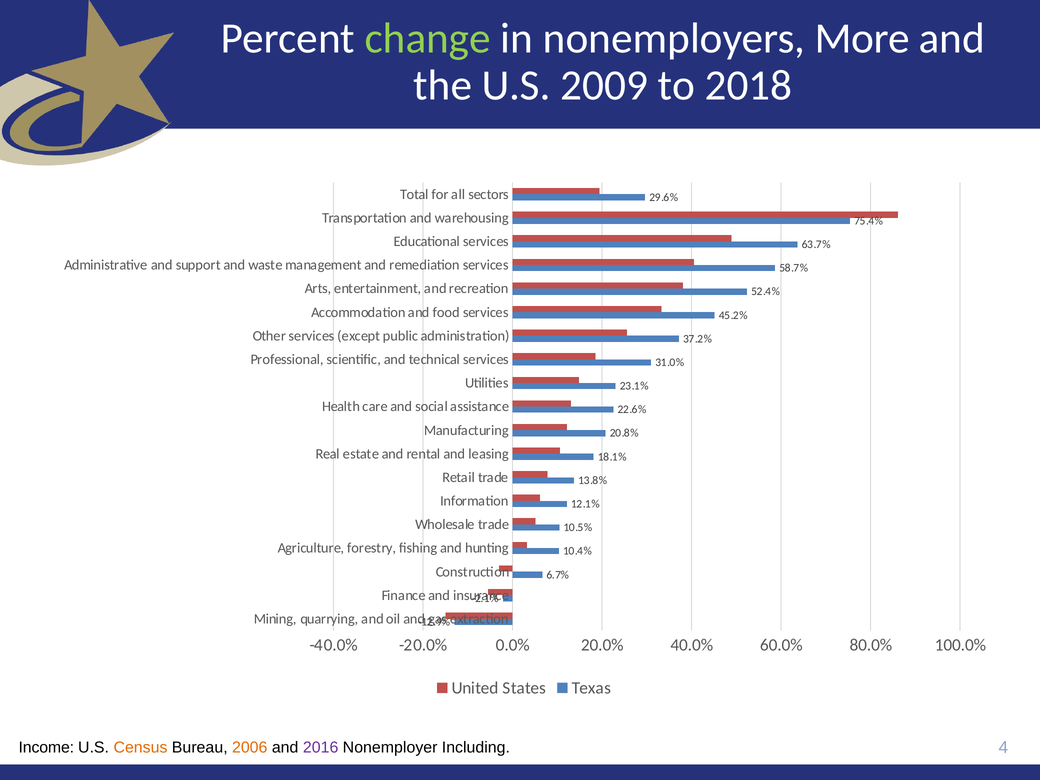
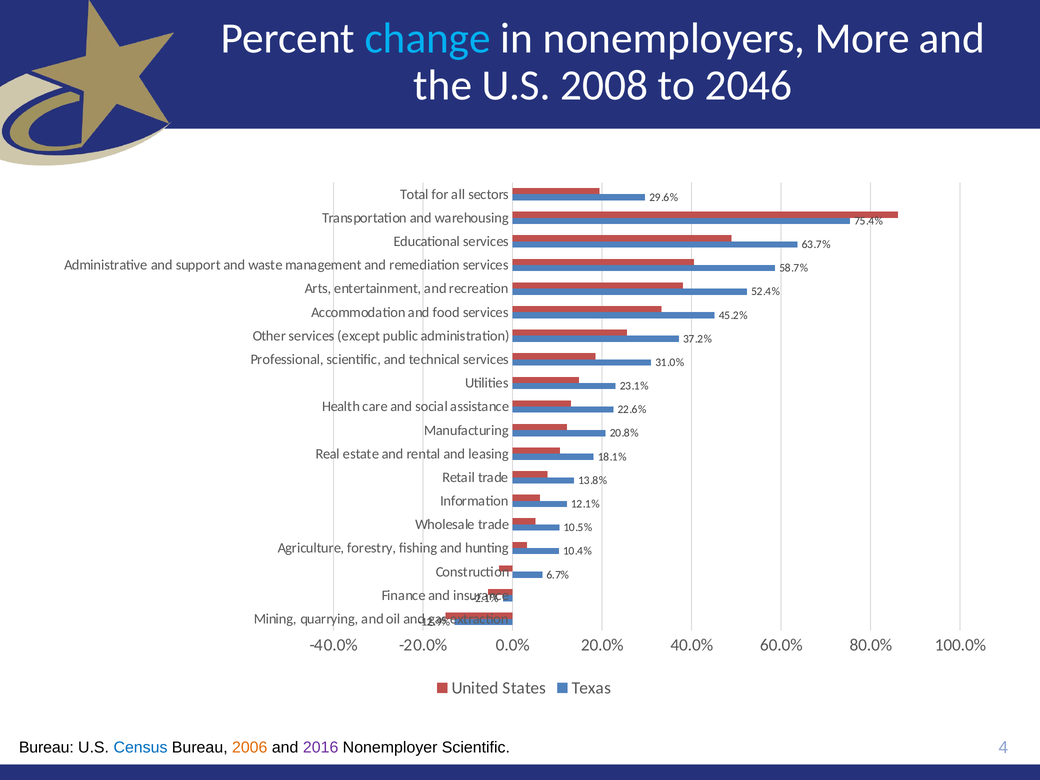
change colour: light green -> light blue
2009: 2009 -> 2008
2018: 2018 -> 2046
Income at (46, 747): Income -> Bureau
Census colour: orange -> blue
Nonemployer Including: Including -> Scientific
